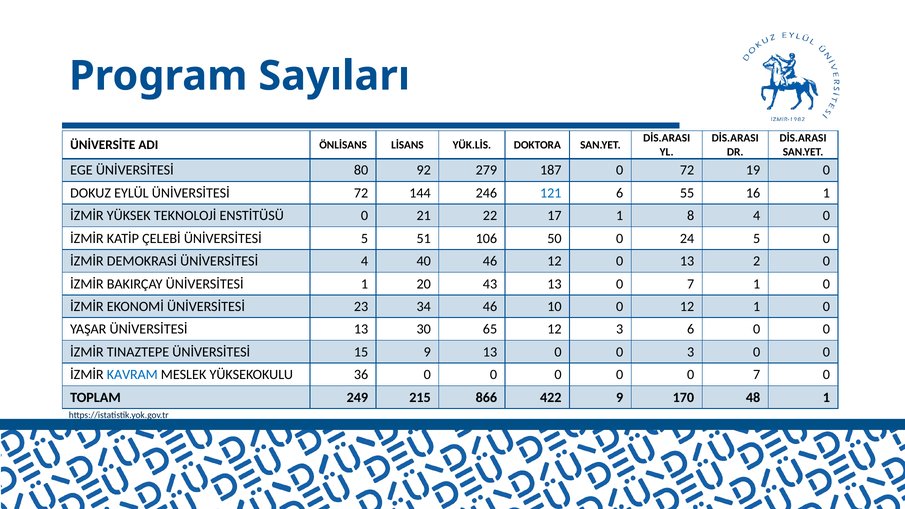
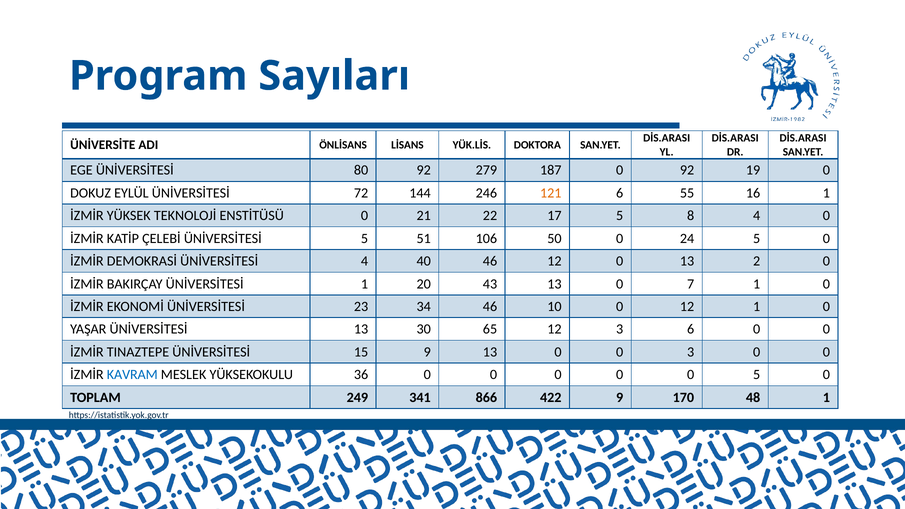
0 72: 72 -> 92
121 colour: blue -> orange
17 1: 1 -> 5
0 0 7: 7 -> 5
215: 215 -> 341
